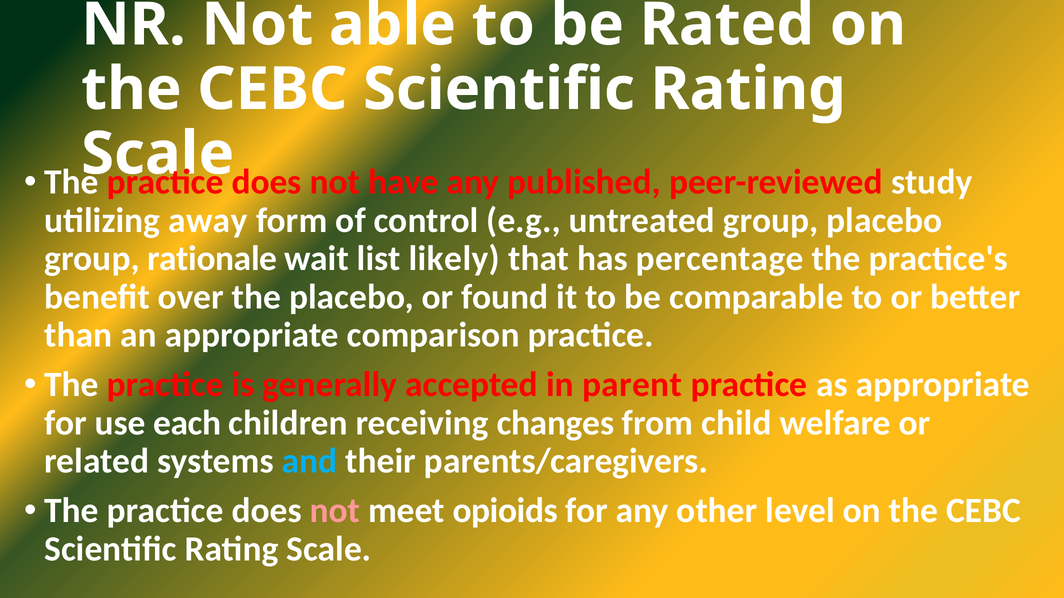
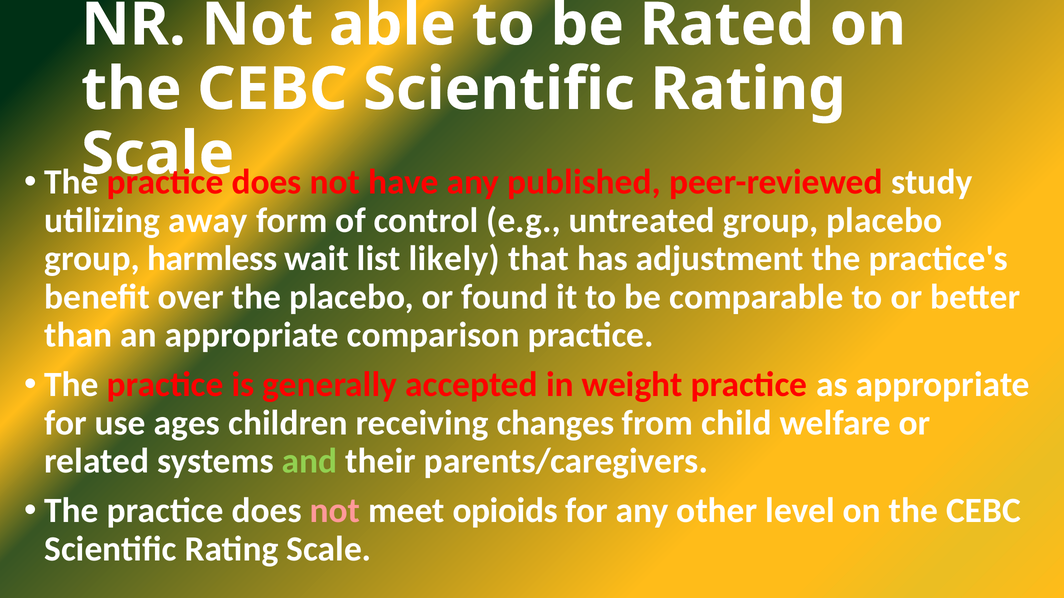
rationale: rationale -> harmless
percentage: percentage -> adjustment
parent: parent -> weight
each: each -> ages
and colour: light blue -> light green
